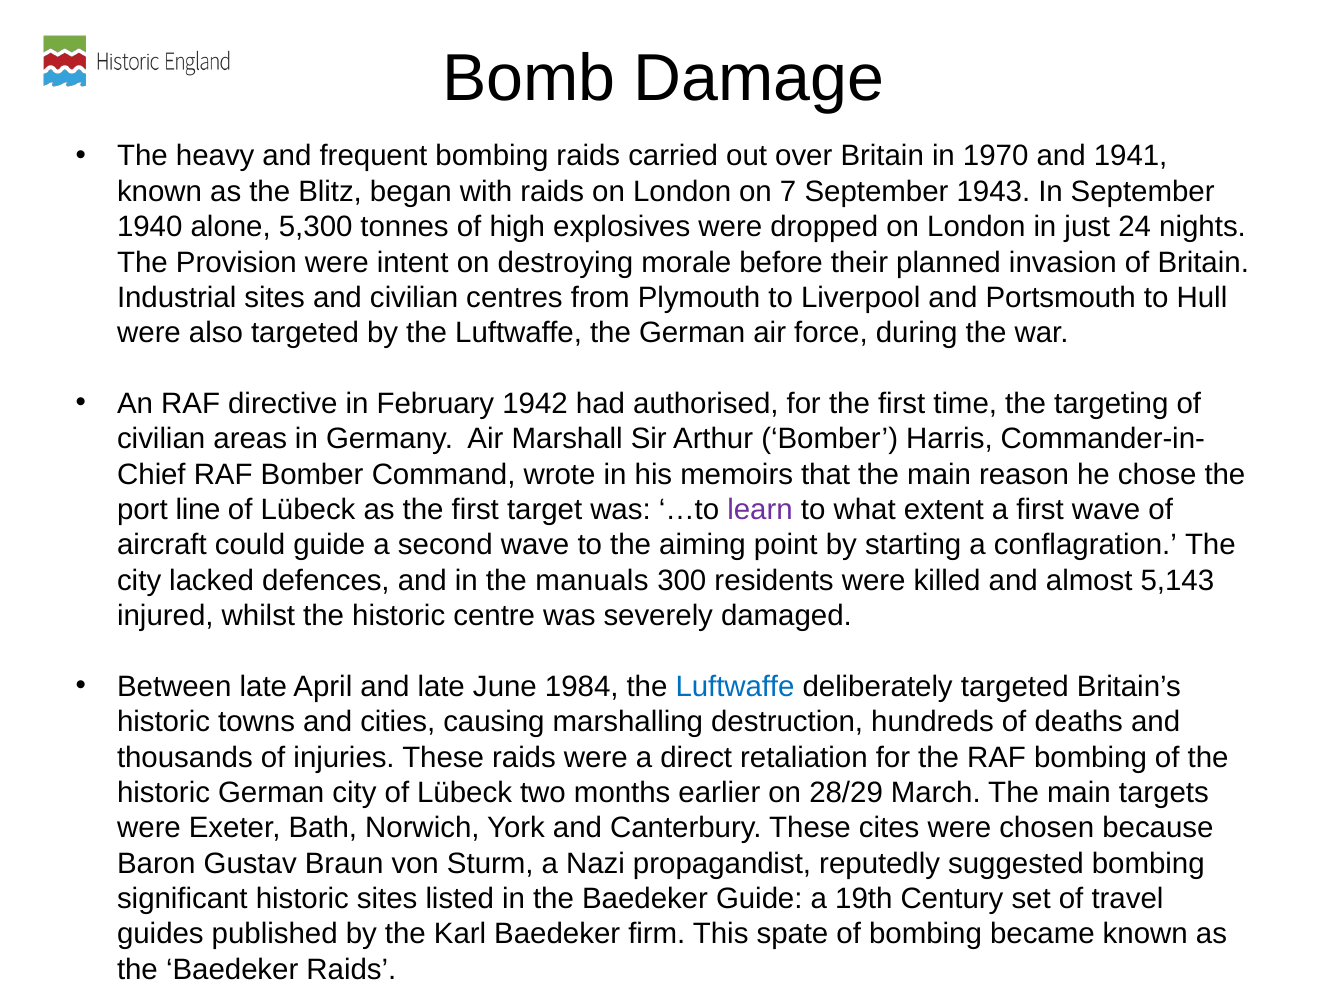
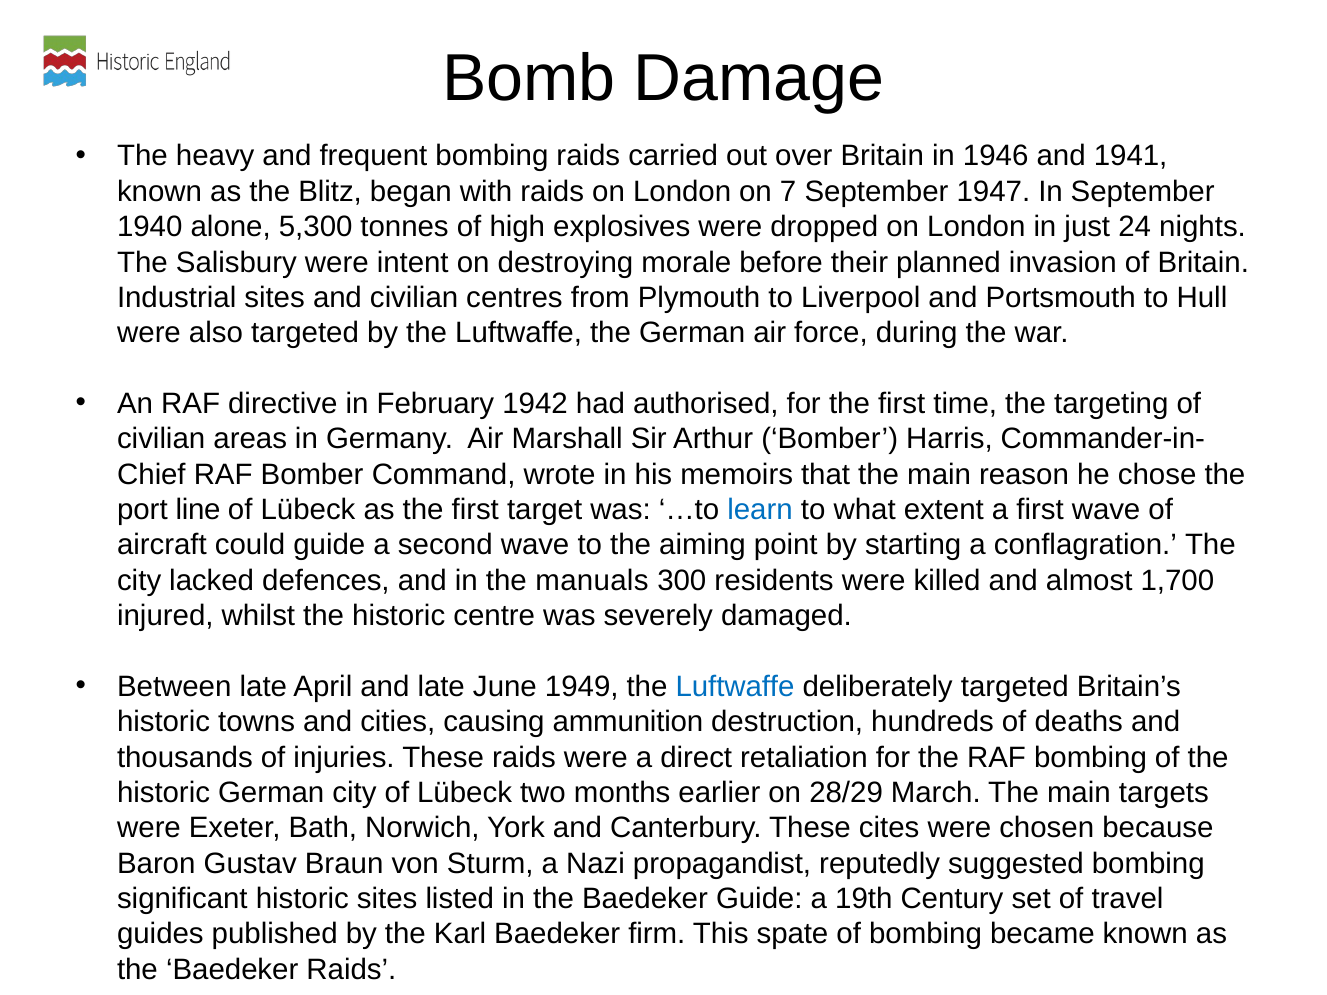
1970: 1970 -> 1946
1943: 1943 -> 1947
Provision: Provision -> Salisbury
learn colour: purple -> blue
5,143: 5,143 -> 1,700
1984: 1984 -> 1949
marshalling: marshalling -> ammunition
